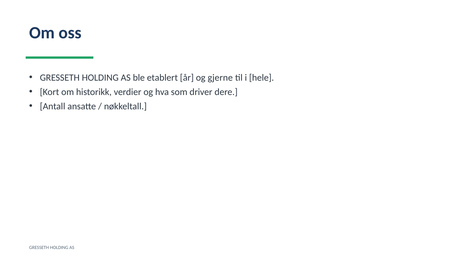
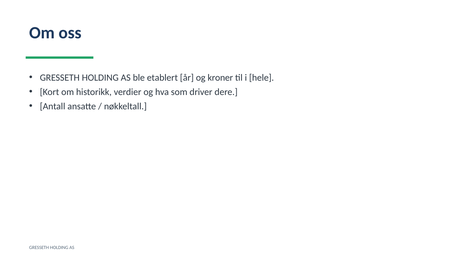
gjerne: gjerne -> kroner
